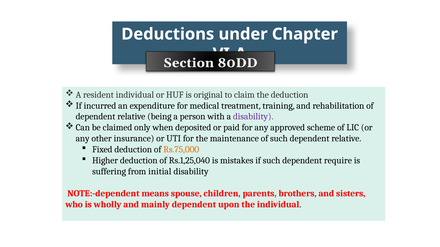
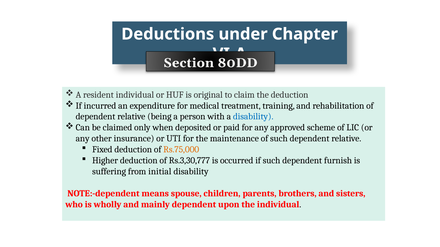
disability at (253, 117) colour: purple -> blue
Rs.1,25,040: Rs.1,25,040 -> Rs.3,30,777
mistakes: mistakes -> occurred
require: require -> furnish
